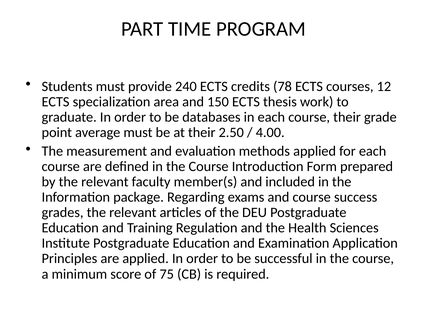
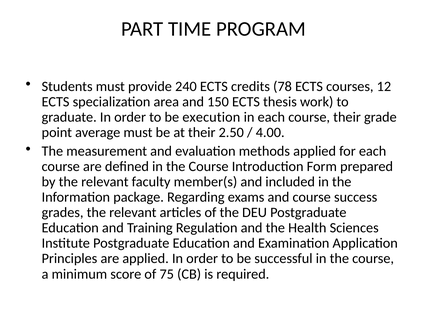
databases: databases -> execution
